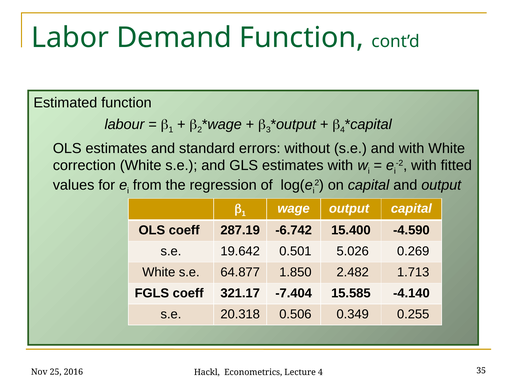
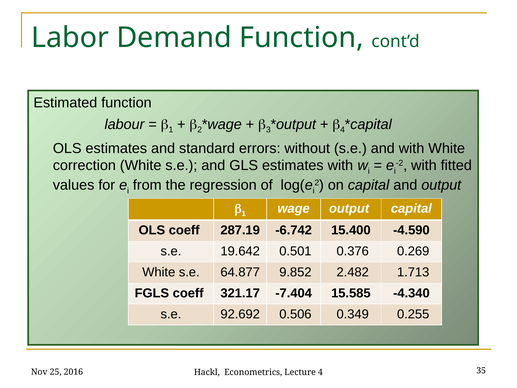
5.026: 5.026 -> 0.376
1.850: 1.850 -> 9.852
-4.140: -4.140 -> -4.340
20.318: 20.318 -> 92.692
